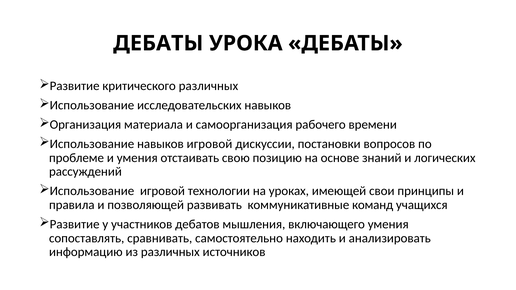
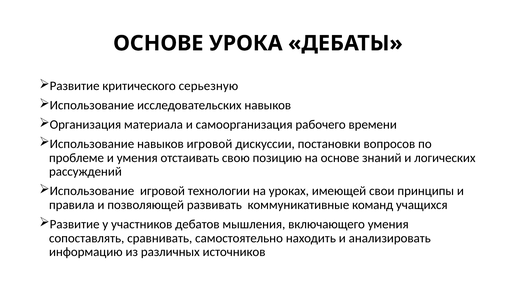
ДЕБАТЫ at (158, 43): ДЕБАТЫ -> ОСНОВЕ
критического различных: различных -> серьезную
